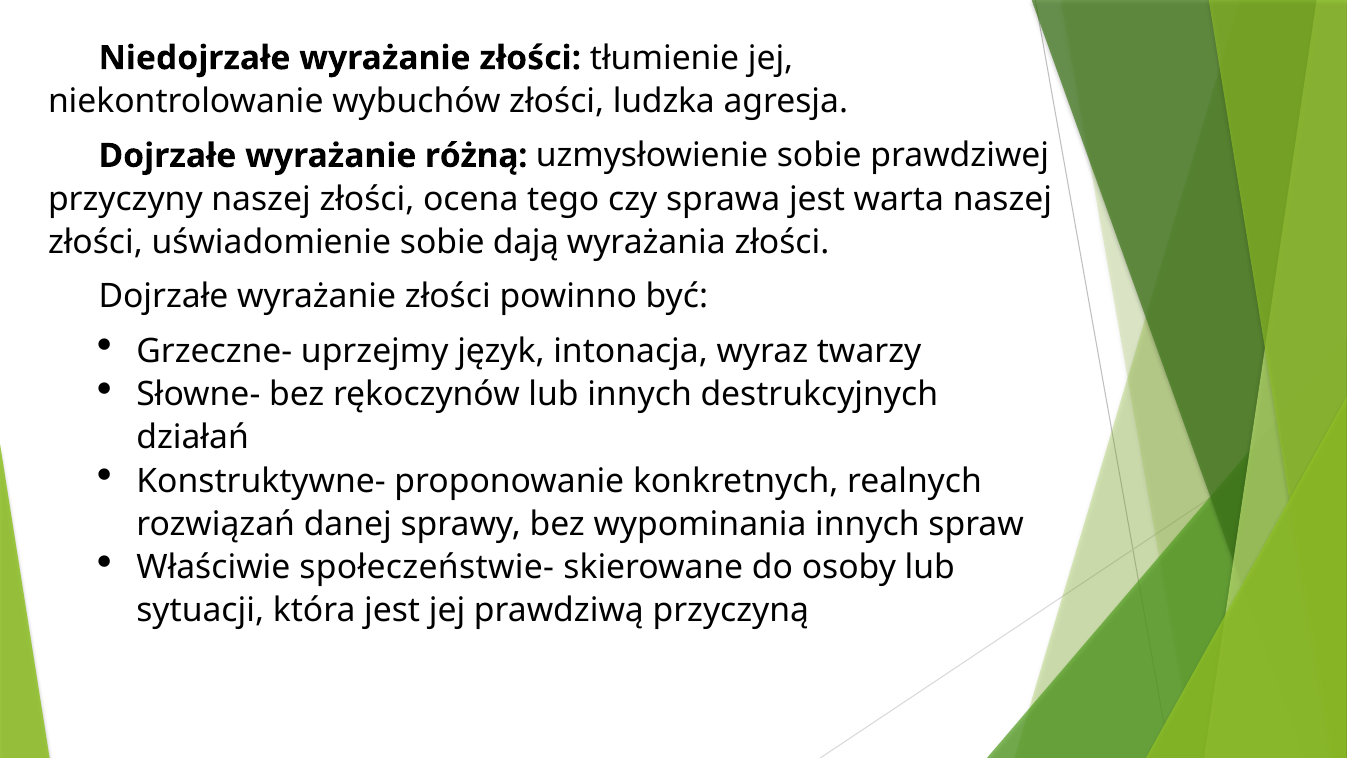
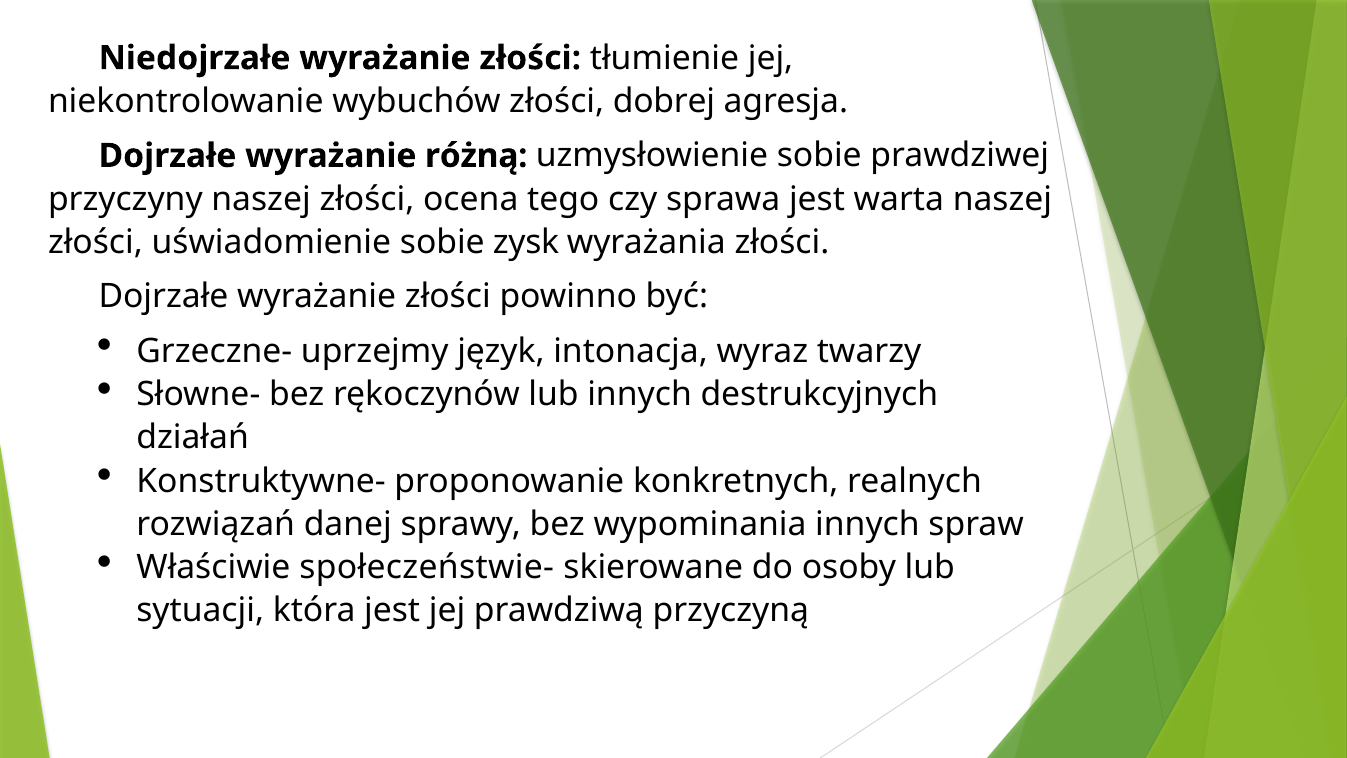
ludzka: ludzka -> dobrej
dają: dają -> zysk
